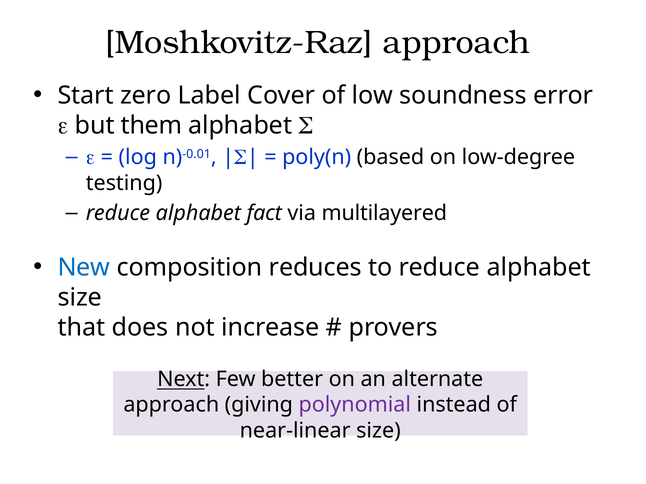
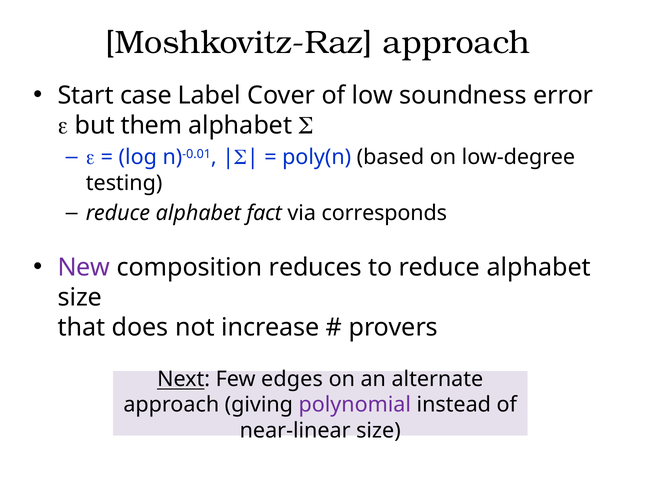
zero: zero -> case
multilayered: multilayered -> corresponds
New colour: blue -> purple
better: better -> edges
